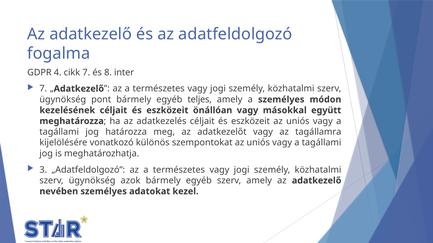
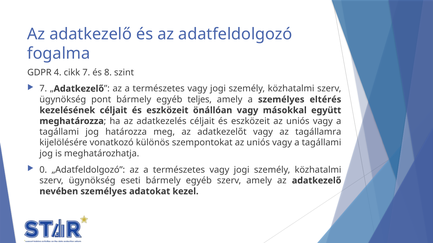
inter: inter -> szint
módon: módon -> eltérés
3: 3 -> 0
azok: azok -> eseti
